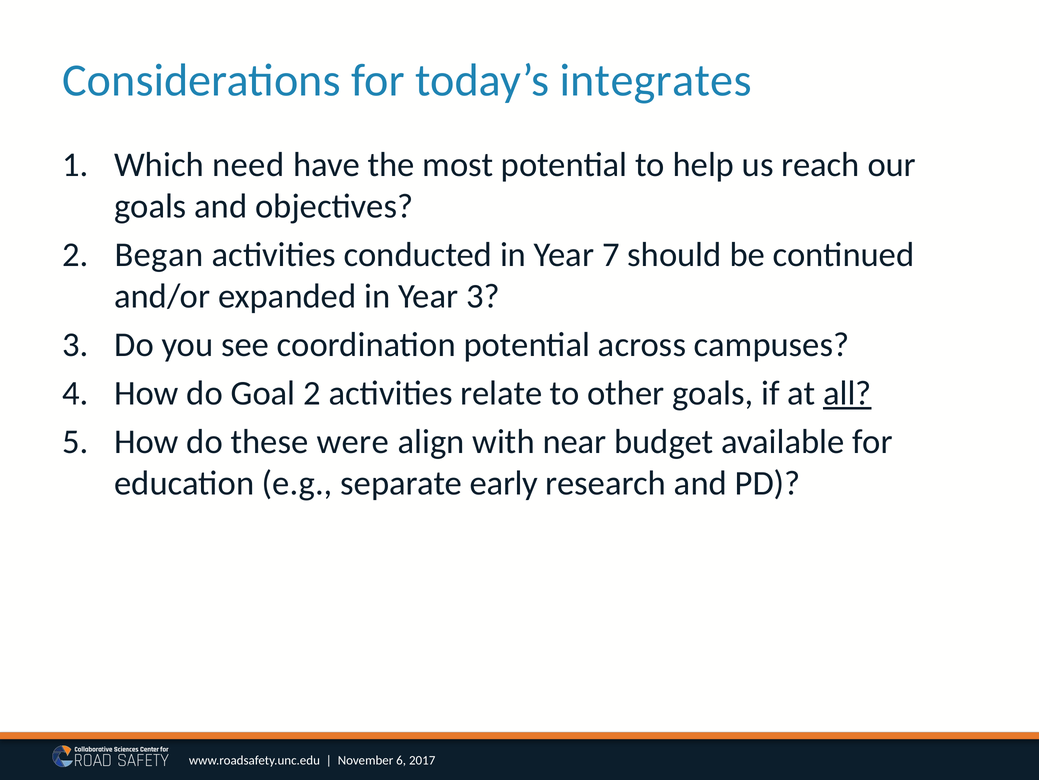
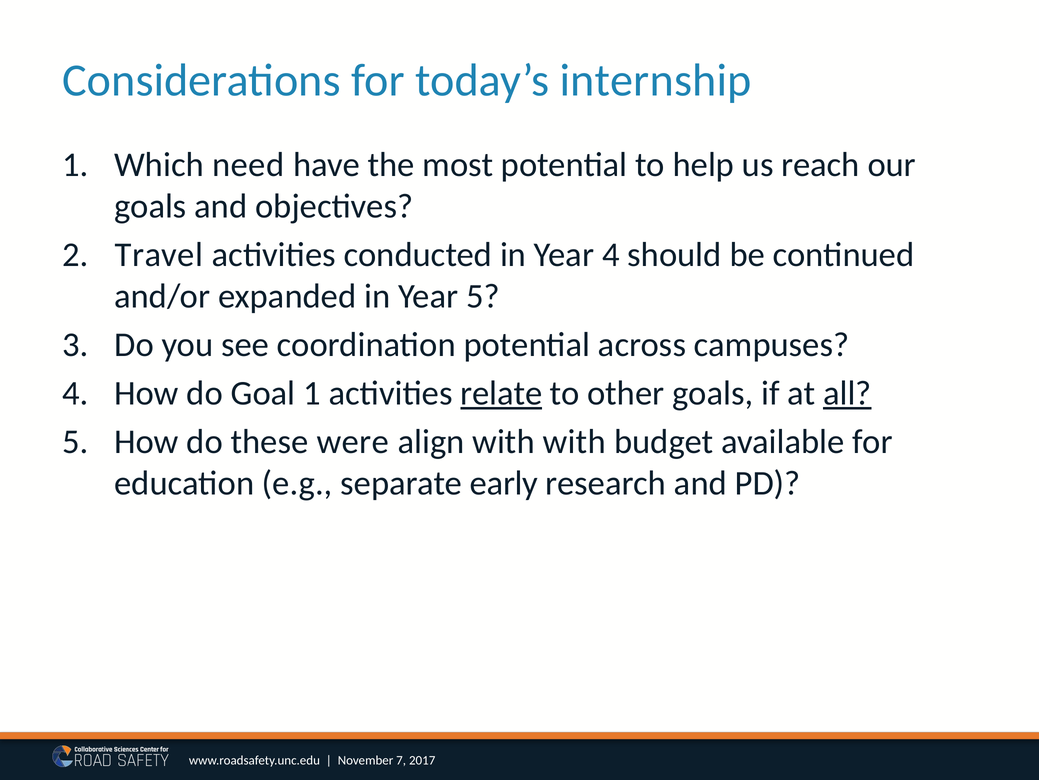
integrates: integrates -> internship
Began: Began -> Travel
Year 7: 7 -> 4
Year 3: 3 -> 5
Goal 2: 2 -> 1
relate underline: none -> present
with near: near -> with
6: 6 -> 7
